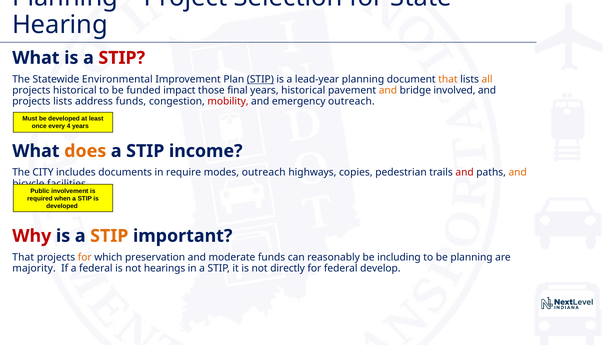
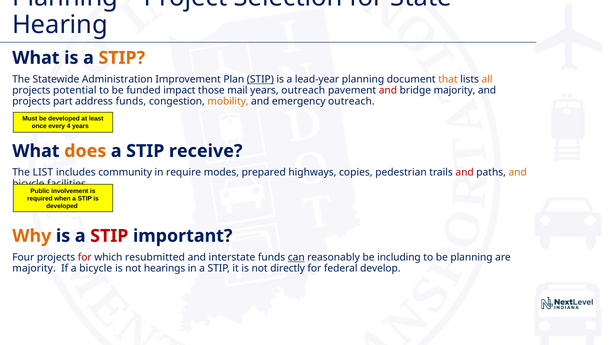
STIP at (122, 58) colour: red -> orange
Environmental: Environmental -> Administration
projects historical: historical -> potential
final: final -> mail
years historical: historical -> outreach
and at (388, 90) colour: orange -> red
bridge involved: involved -> majority
projects lists: lists -> part
mobility colour: red -> orange
income: income -> receive
CITY: CITY -> LIST
documents: documents -> community
modes outreach: outreach -> prepared
Why colour: red -> orange
STIP at (109, 236) colour: orange -> red
That at (23, 257): That -> Four
for at (85, 257) colour: orange -> red
preservation: preservation -> resubmitted
moderate: moderate -> interstate
can underline: none -> present
a federal: federal -> bicycle
